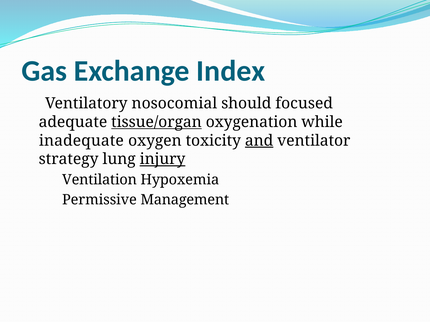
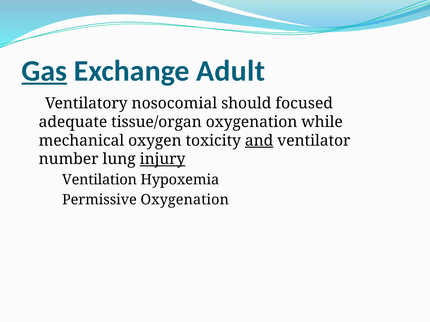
Gas underline: none -> present
Index: Index -> Adult
tissue/organ underline: present -> none
inadequate: inadequate -> mechanical
strategy: strategy -> number
Permissive Management: Management -> Oxygenation
